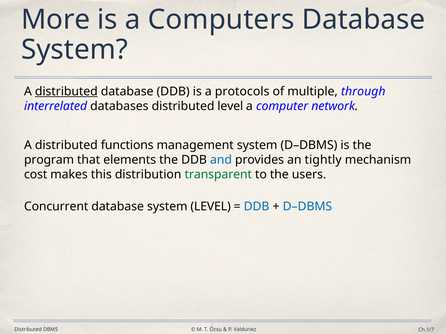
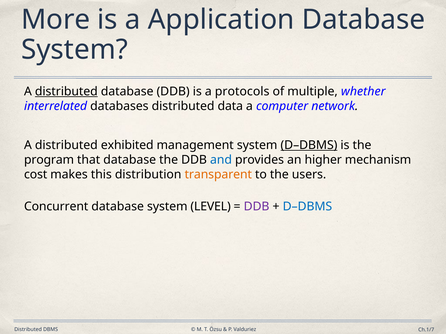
Computers: Computers -> Application
through: through -> whether
distributed level: level -> data
functions: functions -> exhibited
D–DBMS at (309, 145) underline: none -> present
that elements: elements -> database
tightly: tightly -> higher
transparent colour: green -> orange
DDB at (257, 207) colour: blue -> purple
